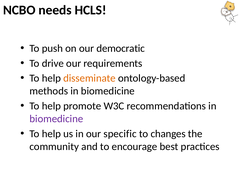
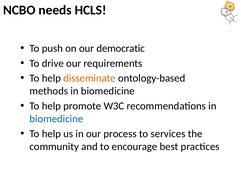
biomedicine at (56, 119) colour: purple -> blue
specific: specific -> process
changes: changes -> services
